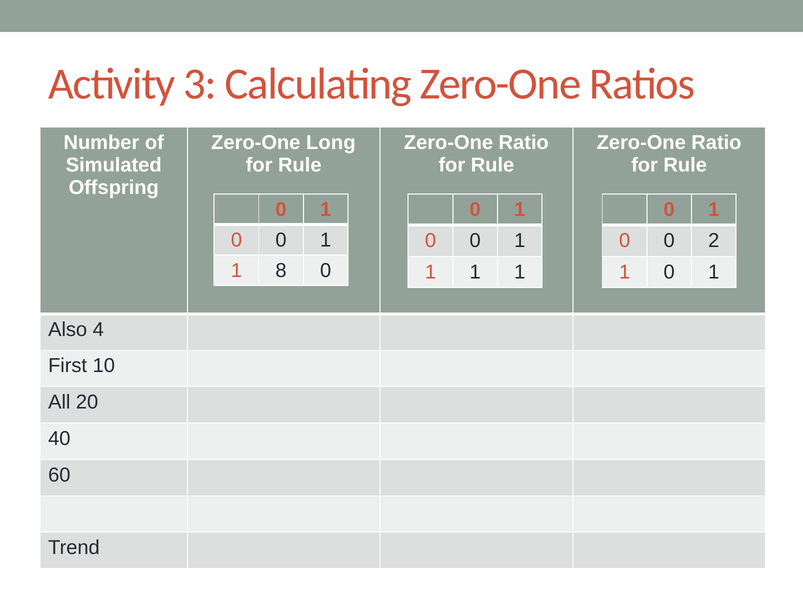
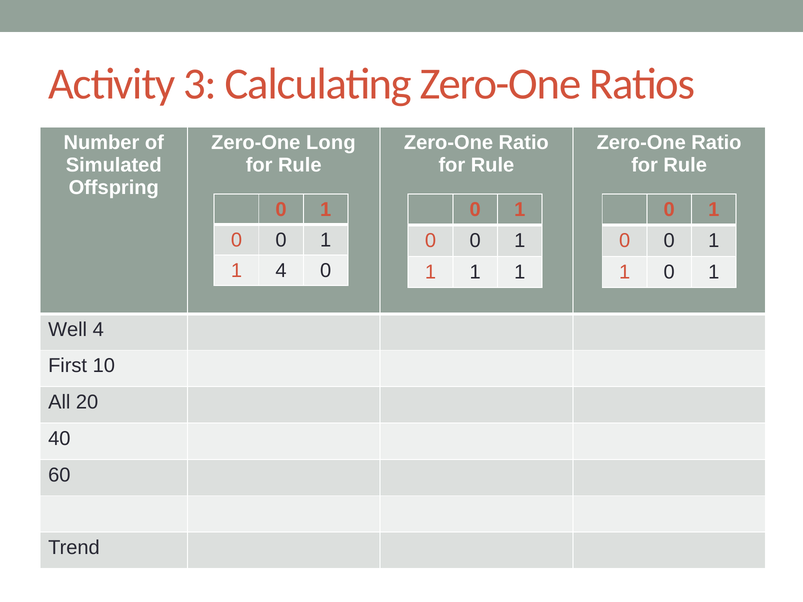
2 at (714, 241): 2 -> 1
1 8: 8 -> 4
Also: Also -> Well
